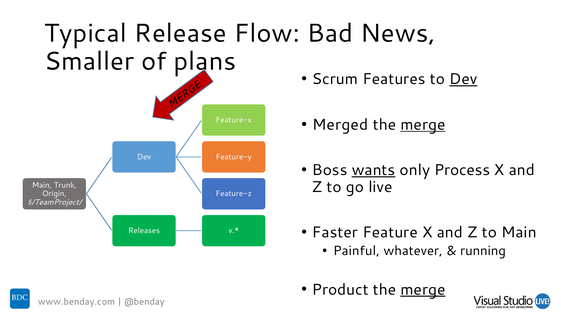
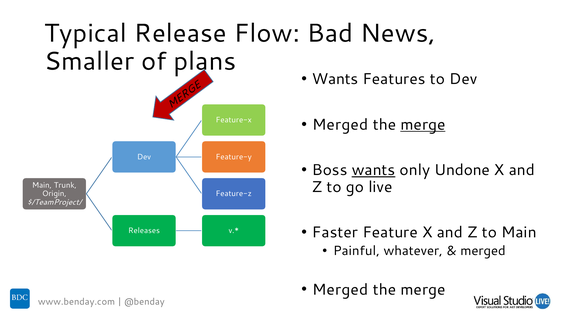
Scrum at (335, 79): Scrum -> Wants
Dev at (463, 79) underline: present -> none
Process: Process -> Undone
running at (483, 250): running -> merged
Product at (340, 289): Product -> Merged
merge at (423, 289) underline: present -> none
